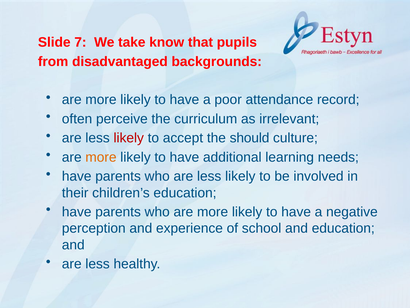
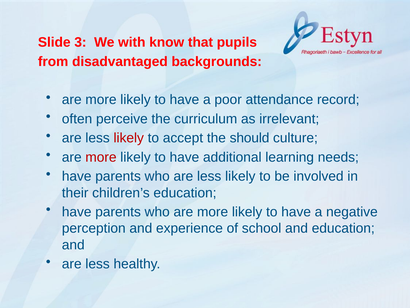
7: 7 -> 3
take: take -> with
more at (101, 157) colour: orange -> red
